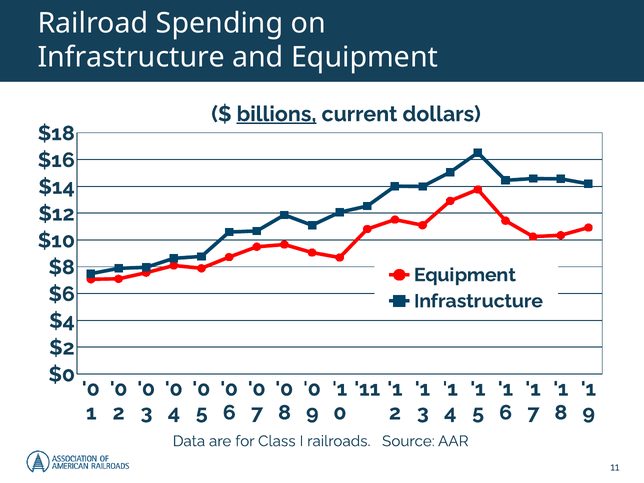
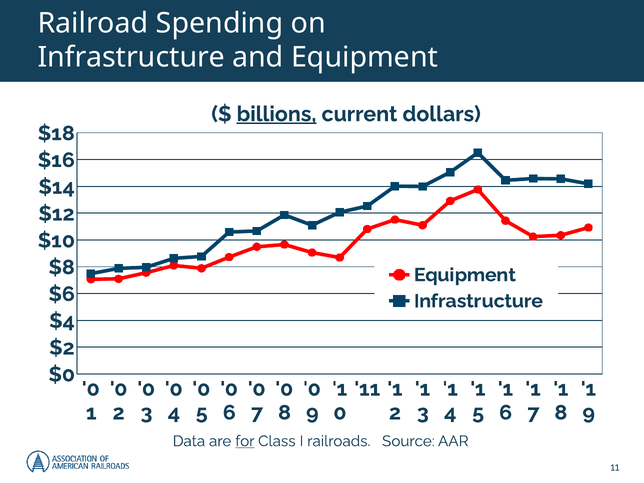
for underline: none -> present
